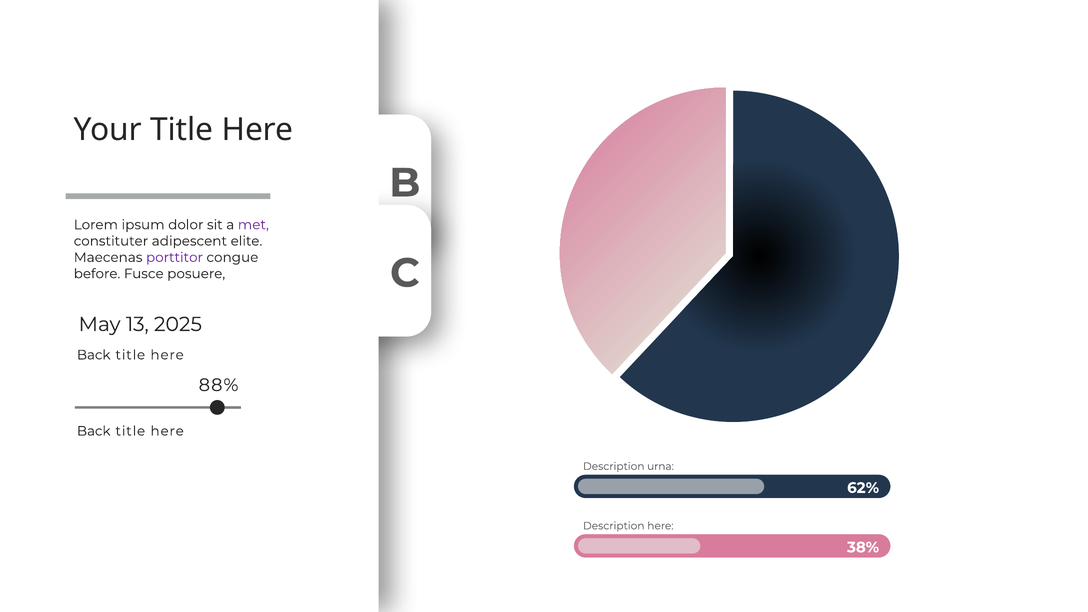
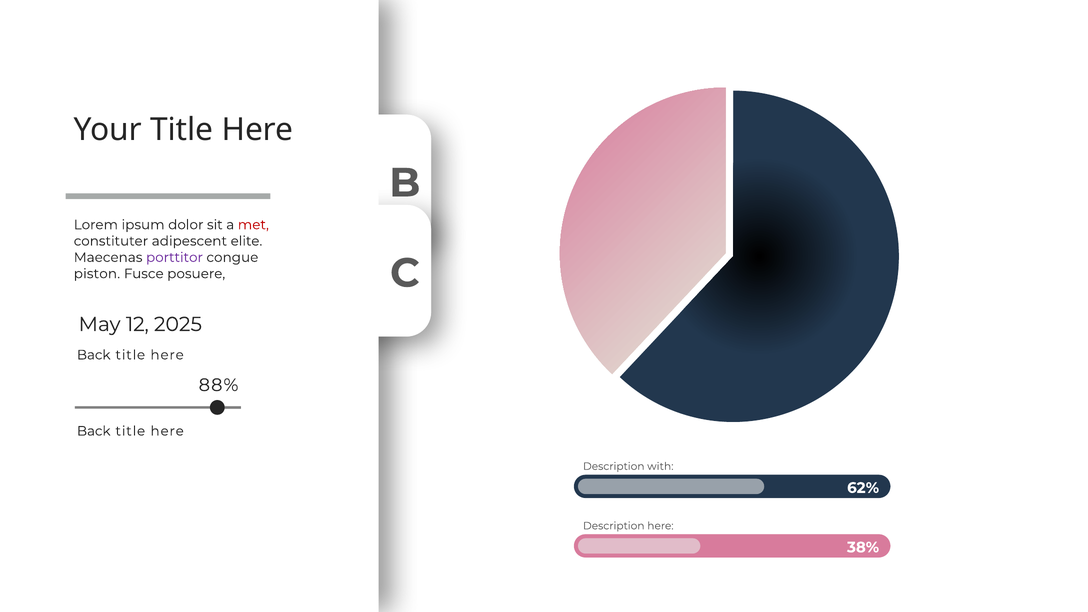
met colour: purple -> red
before: before -> piston
13: 13 -> 12
urna: urna -> with
